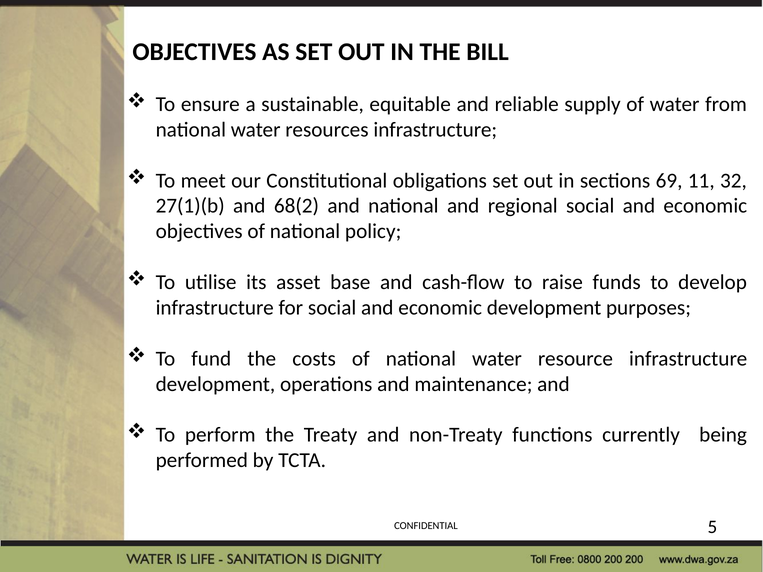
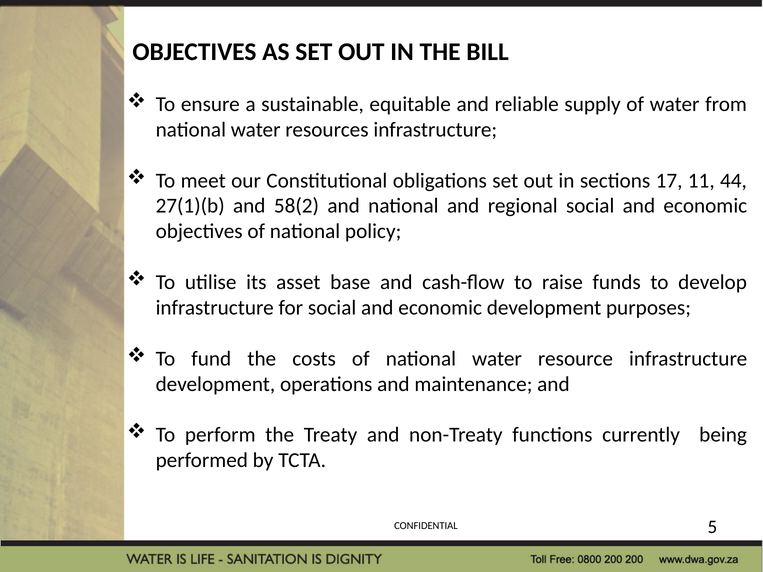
69: 69 -> 17
32: 32 -> 44
68(2: 68(2 -> 58(2
